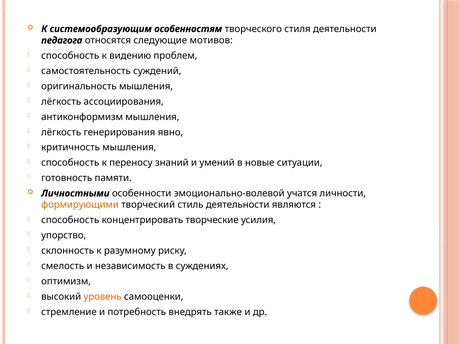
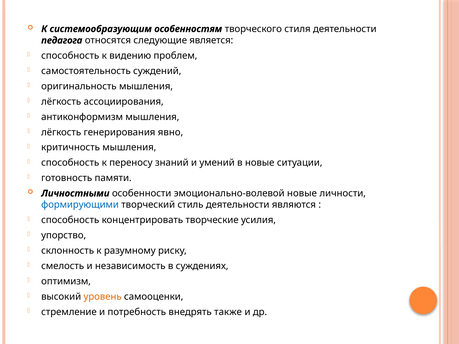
мотивов: мотивов -> является
эмоционально-волевой учатся: учатся -> новые
формирующими colour: orange -> blue
